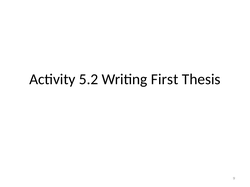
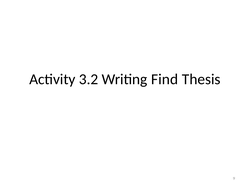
5.2: 5.2 -> 3.2
First: First -> Find
